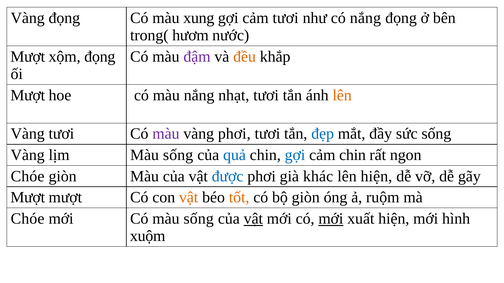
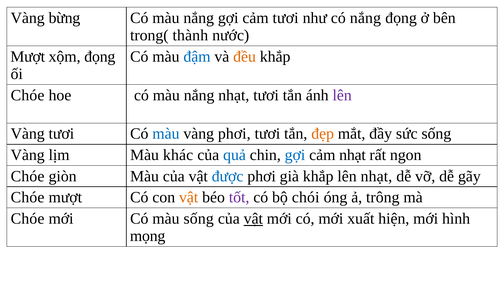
Vàng đọng: đọng -> bừng
xung at (199, 18): xung -> nắng
hươm: hươm -> thành
đậm colour: purple -> blue
Mượt at (28, 95): Mượt -> Chóe
lên at (342, 95) colour: orange -> purple
màu at (166, 134) colour: purple -> blue
đẹp colour: blue -> orange
lịm Màu sống: sống -> khác
cảm chin: chin -> nhạt
già khác: khác -> khắp
lên hiện: hiện -> nhạt
Mượt at (28, 198): Mượt -> Chóe
tốt colour: orange -> purple
bộ giòn: giòn -> chói
ruộm: ruộm -> trông
mới at (331, 219) underline: present -> none
xuộm: xuộm -> mọng
